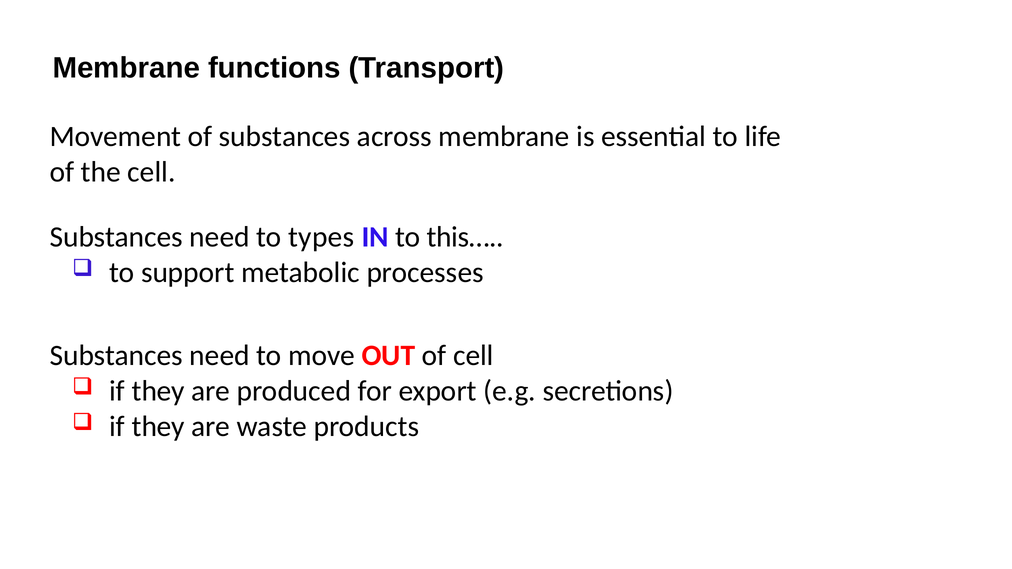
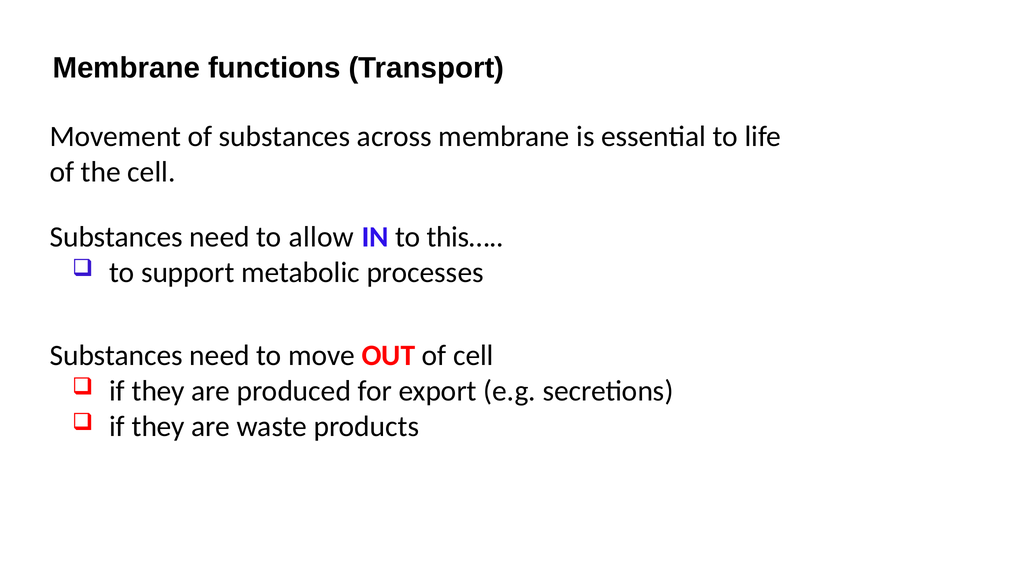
types: types -> allow
